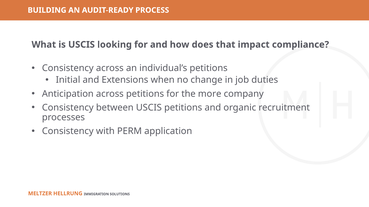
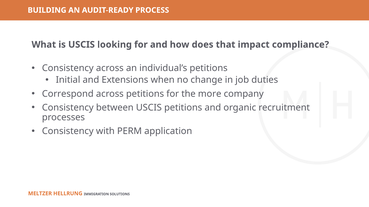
Anticipation: Anticipation -> Correspond
